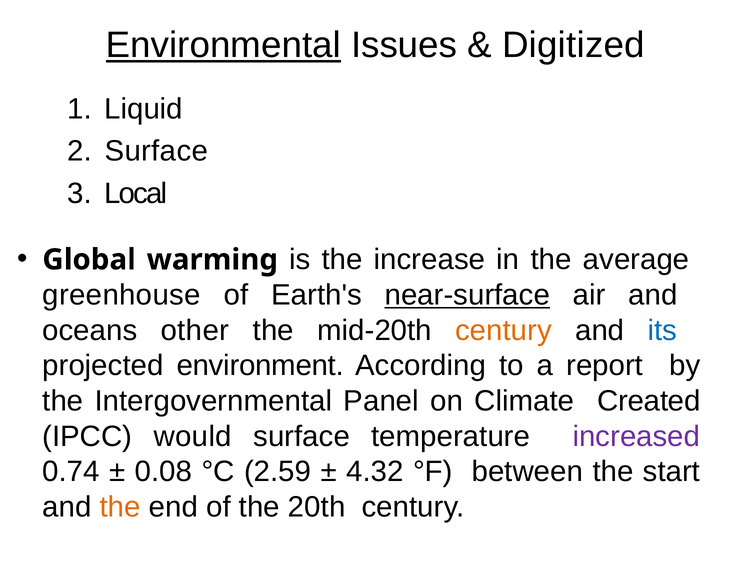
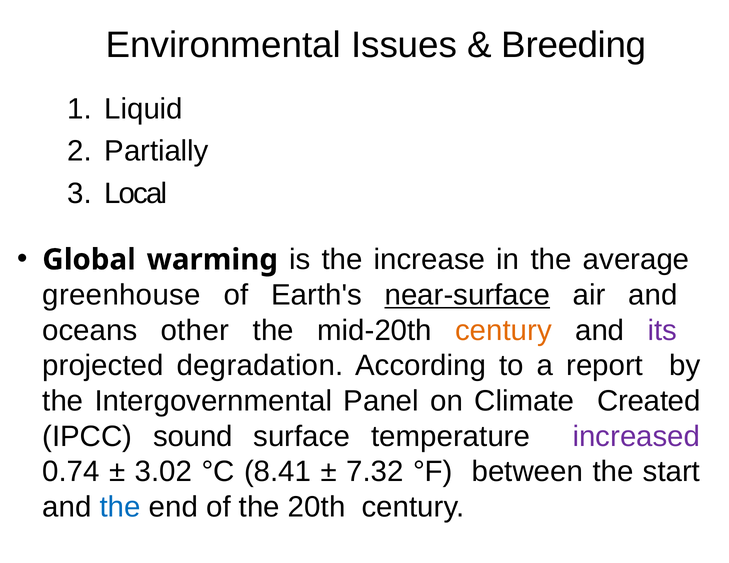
Environmental underline: present -> none
Digitized: Digitized -> Breeding
Surface at (156, 151): Surface -> Partially
its colour: blue -> purple
environment: environment -> degradation
would: would -> sound
0.08: 0.08 -> 3.02
2.59: 2.59 -> 8.41
4.32: 4.32 -> 7.32
the at (120, 507) colour: orange -> blue
